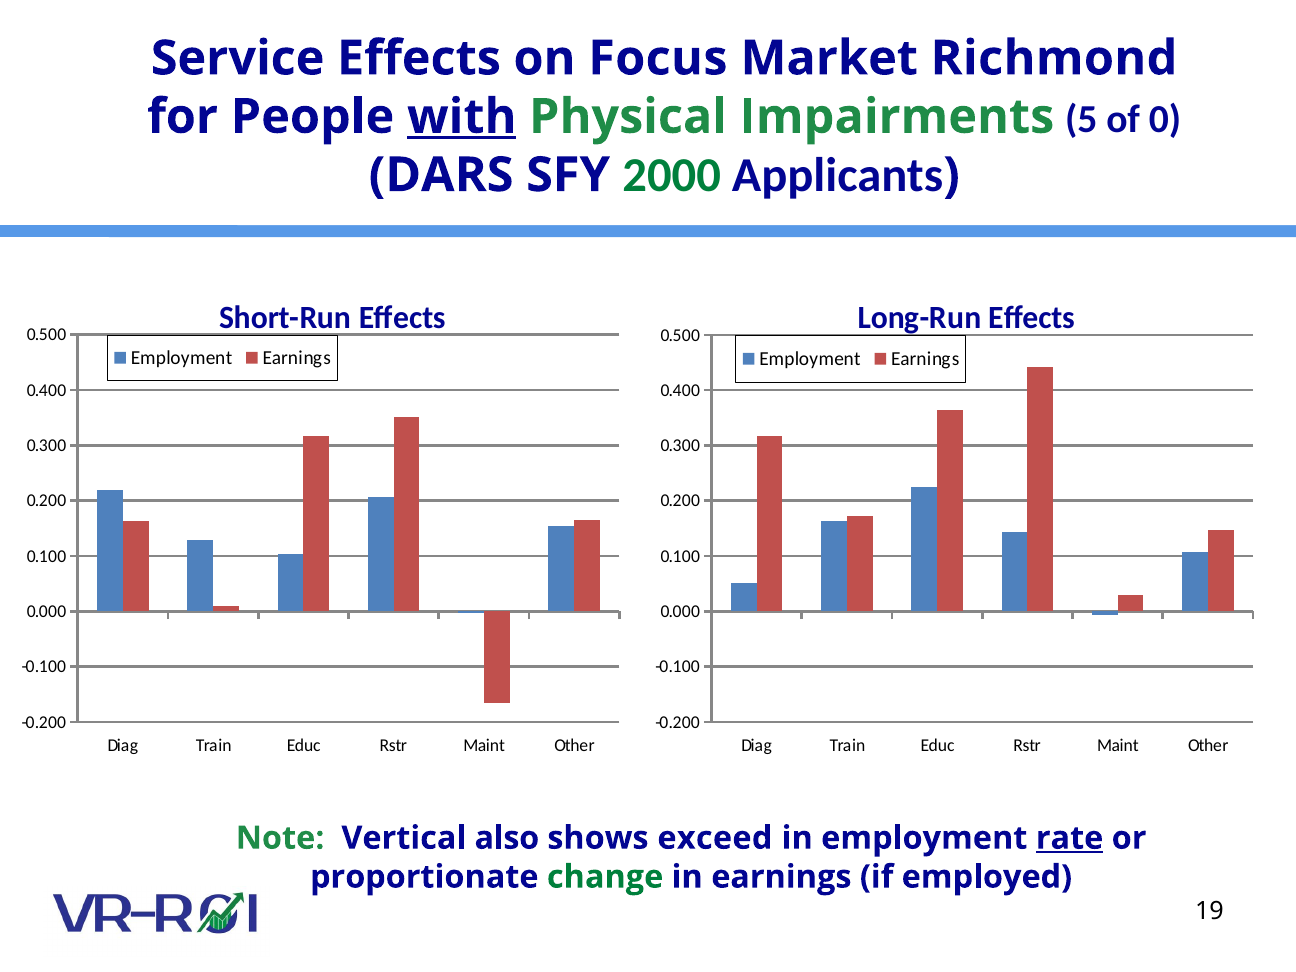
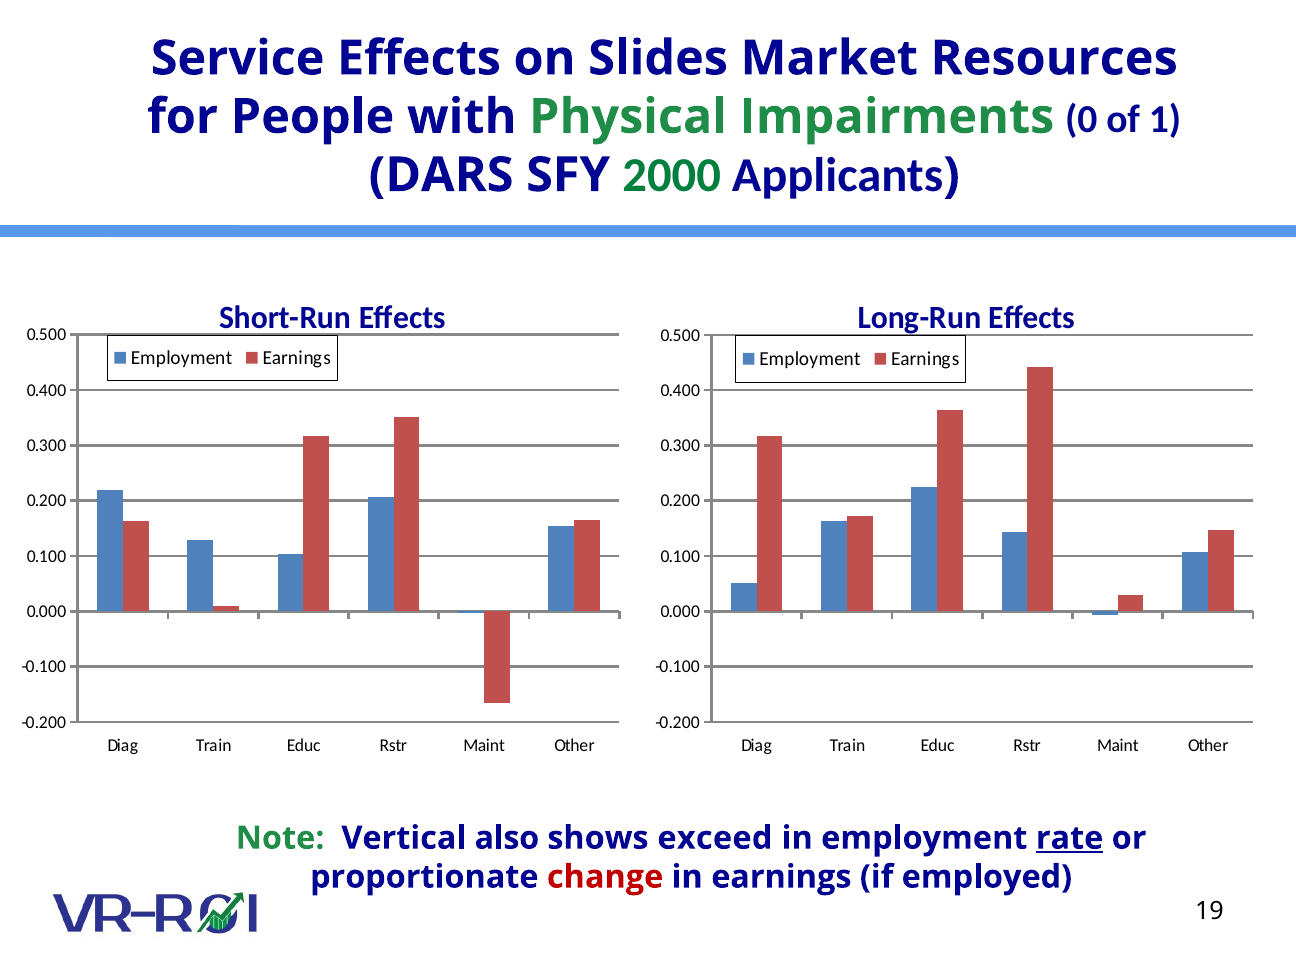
Focus: Focus -> Slides
Richmond: Richmond -> Resources
with underline: present -> none
5: 5 -> 0
0: 0 -> 1
change colour: green -> red
